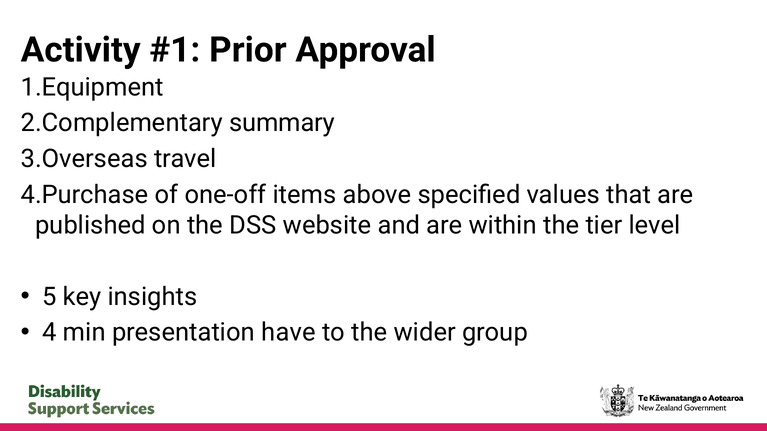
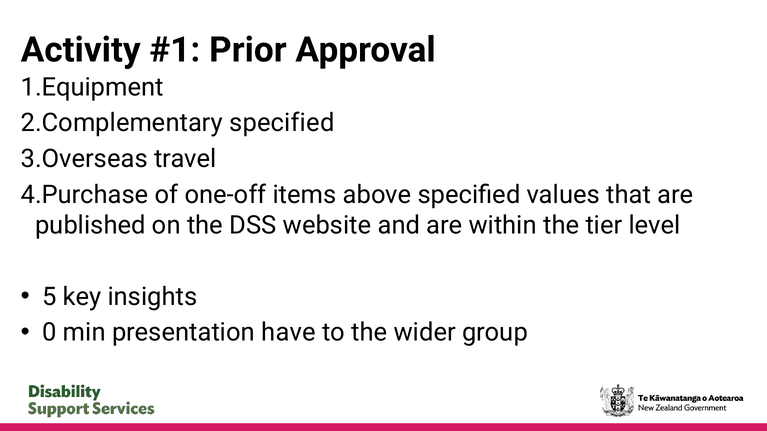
summary at (282, 123): summary -> specified
4: 4 -> 0
